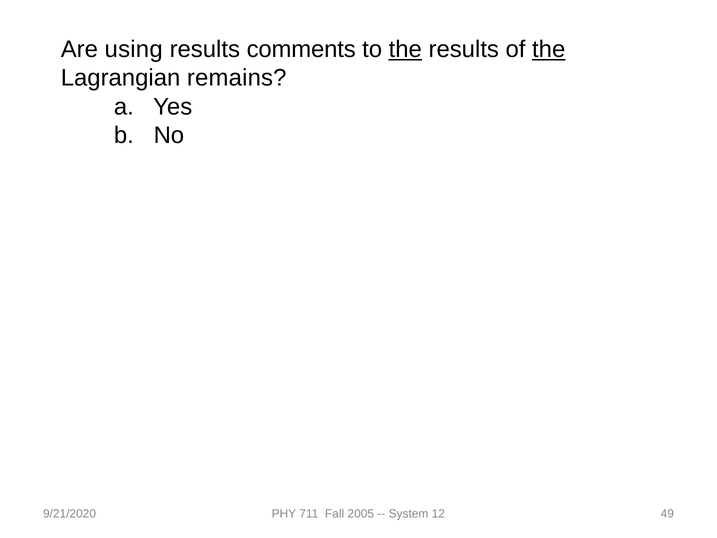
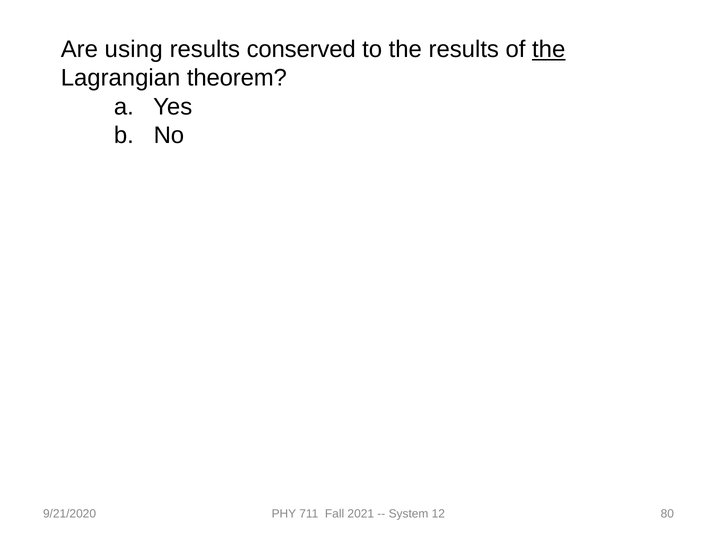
comments: comments -> conserved
the at (405, 49) underline: present -> none
remains: remains -> theorem
2005: 2005 -> 2021
49: 49 -> 80
